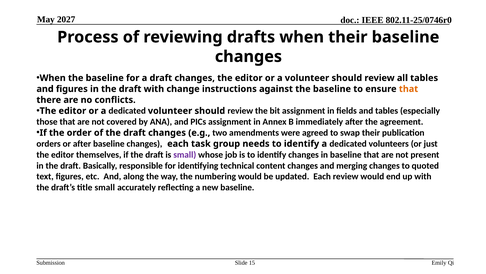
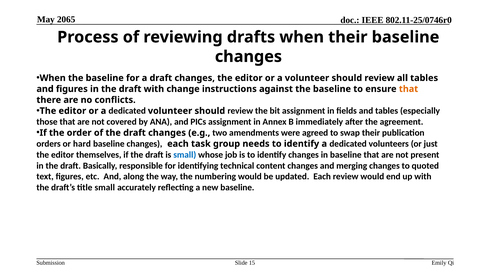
2027: 2027 -> 2065
or after: after -> hard
small at (185, 154) colour: purple -> blue
